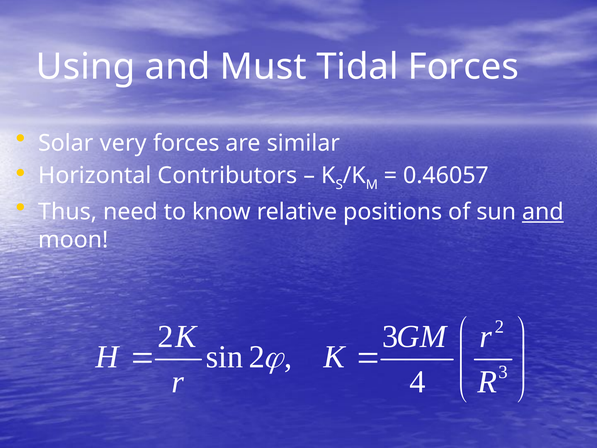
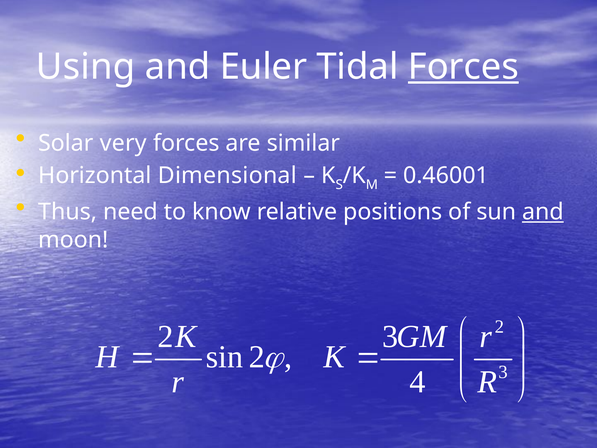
Must: Must -> Euler
Forces at (463, 67) underline: none -> present
Contributors: Contributors -> Dimensional
0.46057: 0.46057 -> 0.46001
